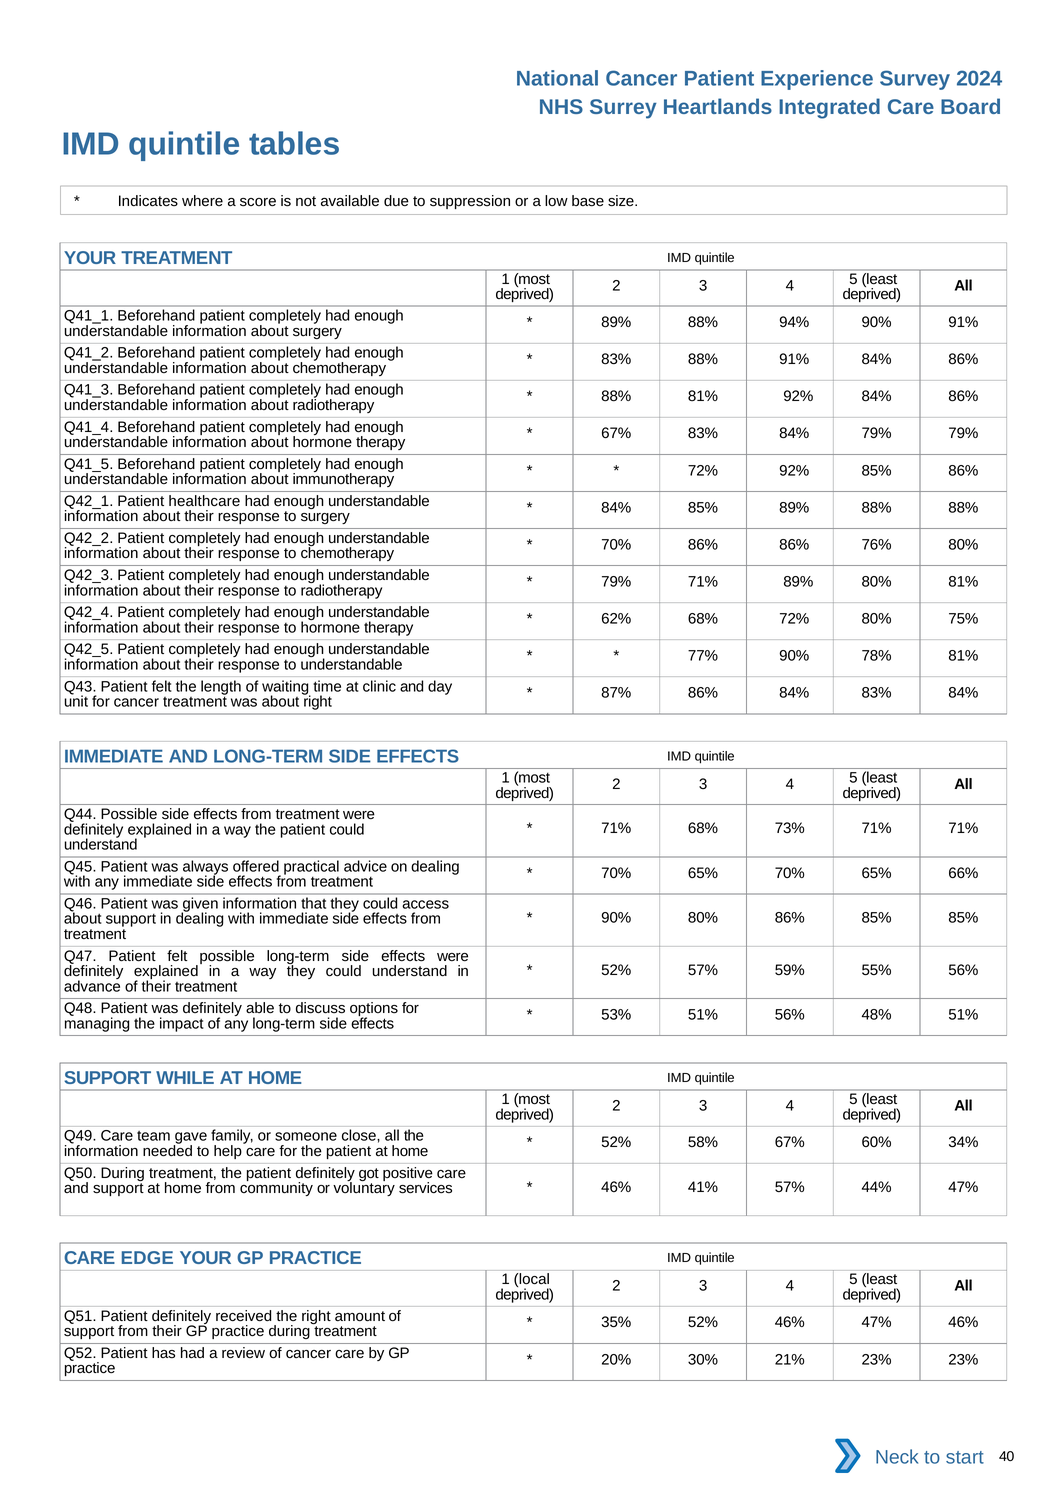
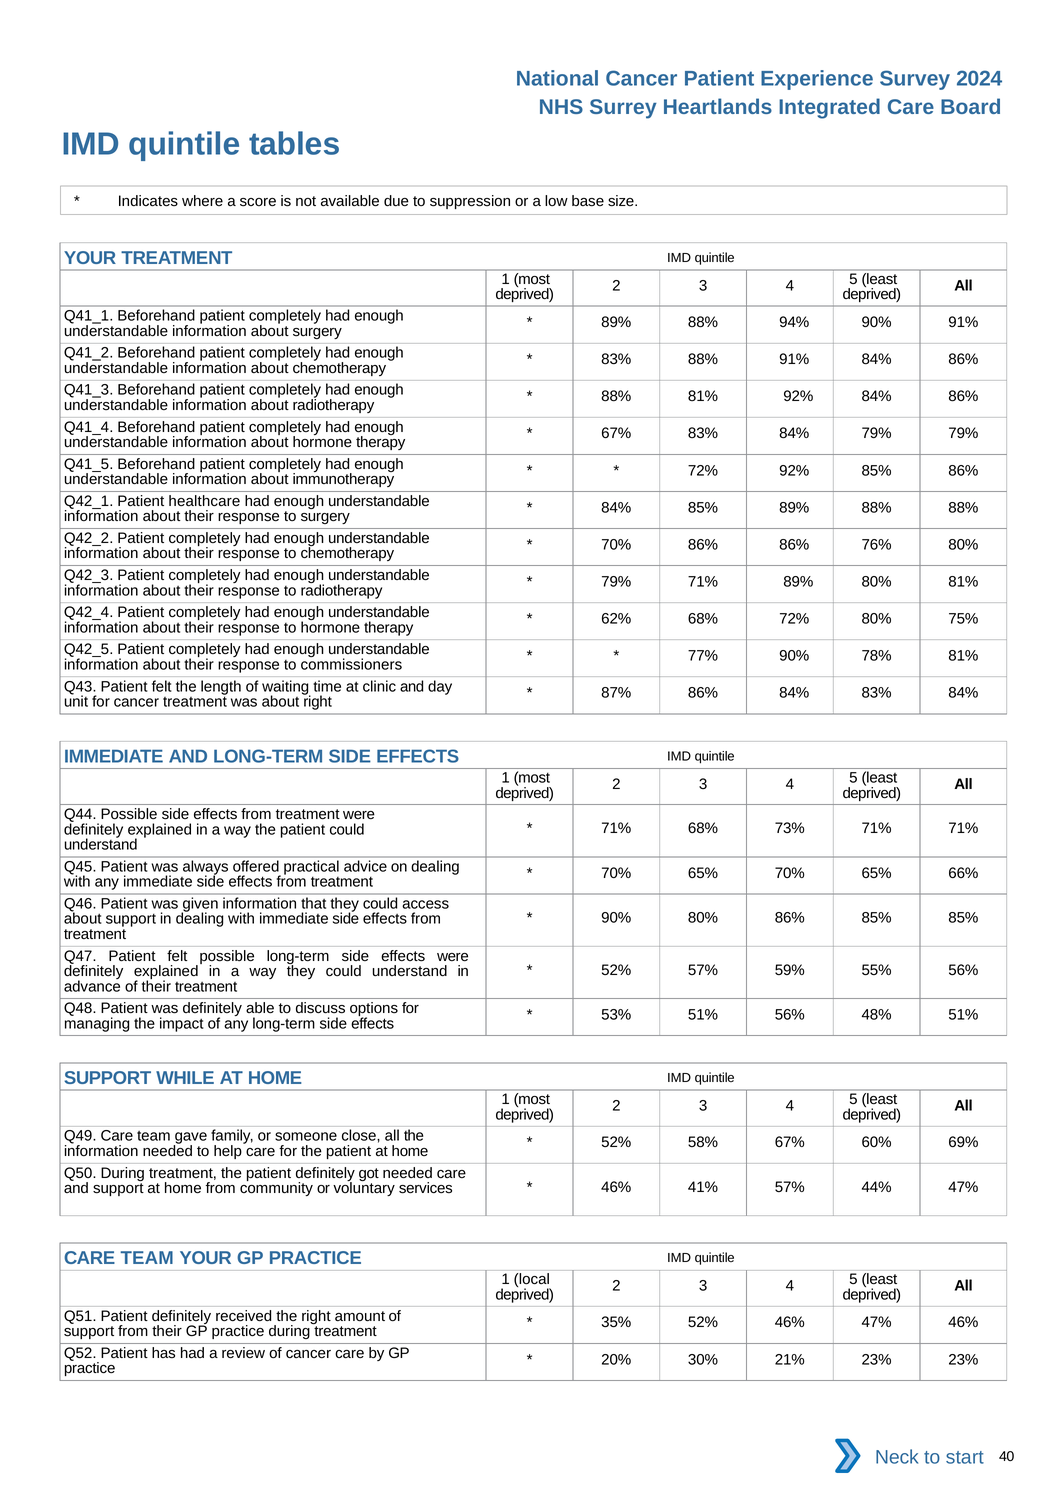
to understandable: understandable -> commissioners
34%: 34% -> 69%
got positive: positive -> needed
EDGE at (147, 1259): EDGE -> TEAM
